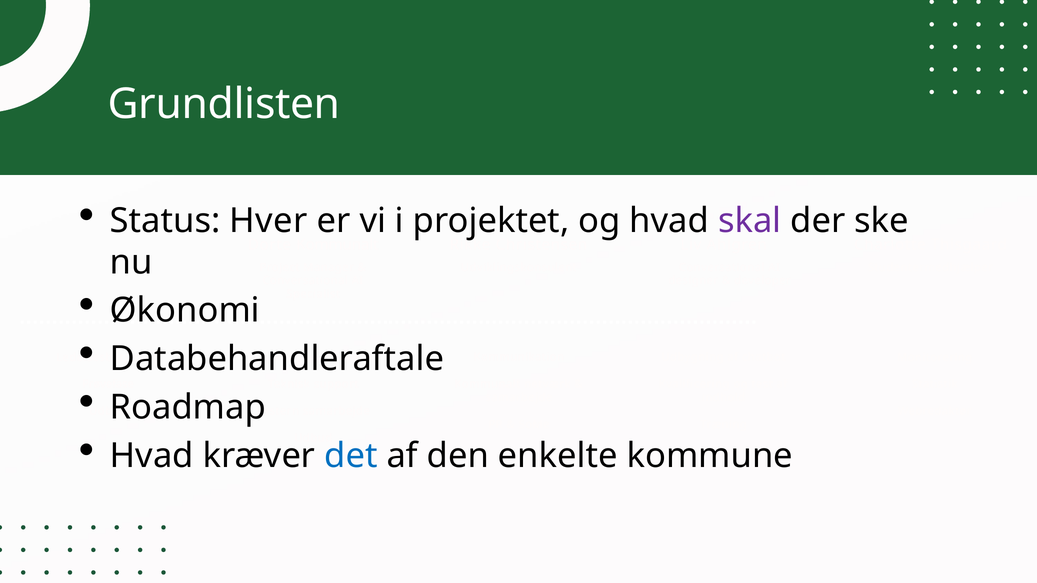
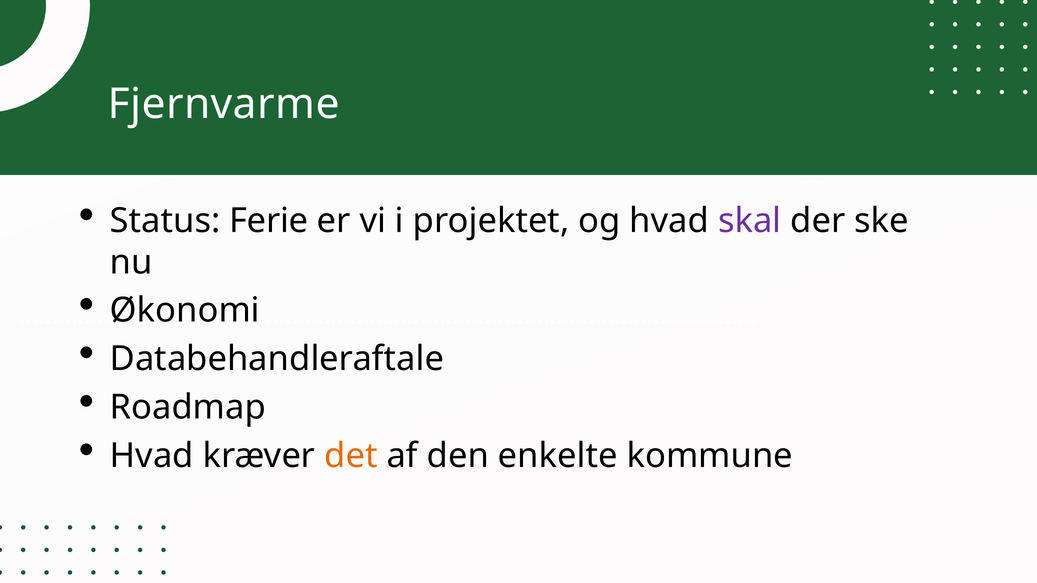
Grundlisten: Grundlisten -> Fjernvarme
Hver: Hver -> Ferie
det colour: blue -> orange
